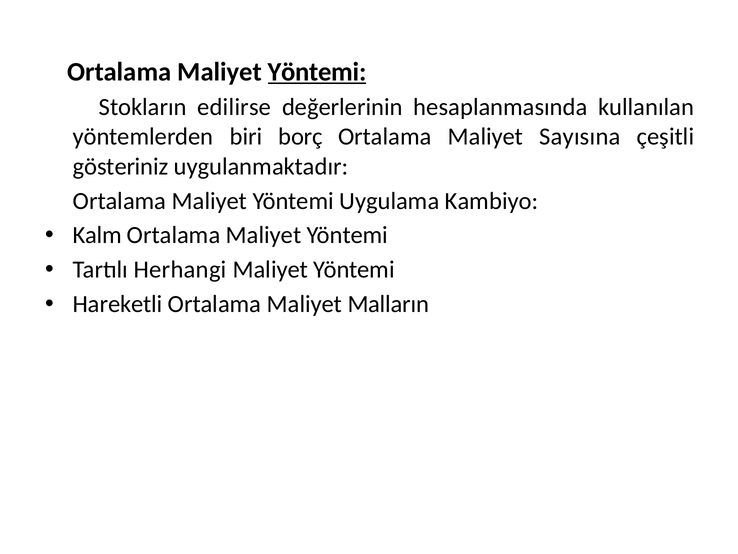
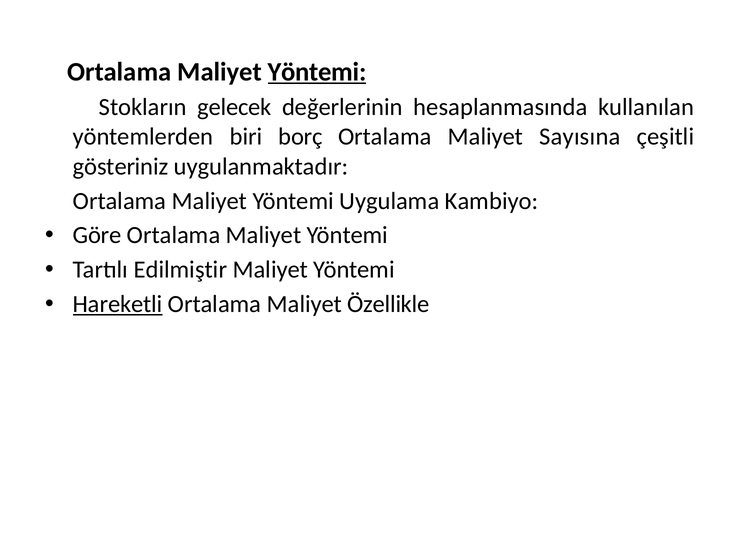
edilirse: edilirse -> gelecek
Kalm: Kalm -> Göre
Herhangi: Herhangi -> Edilmiştir
Hareketli underline: none -> present
Malların: Malların -> Özellikle
